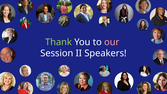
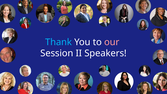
Thank colour: light green -> light blue
